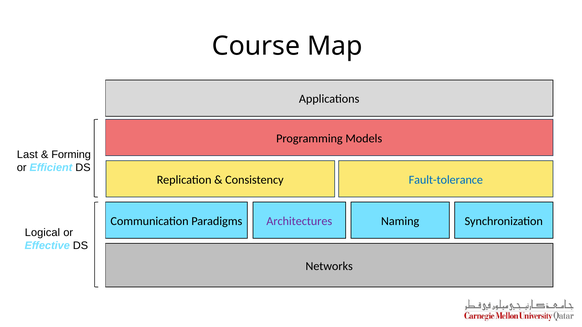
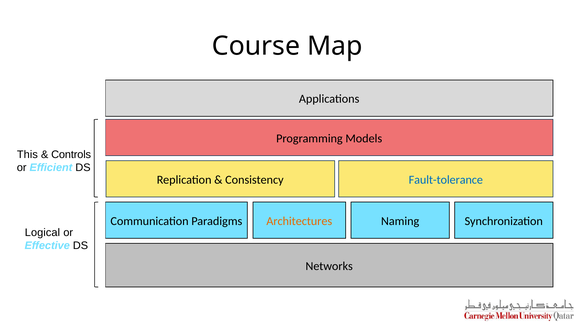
Last: Last -> This
Forming: Forming -> Controls
Architectures colour: purple -> orange
